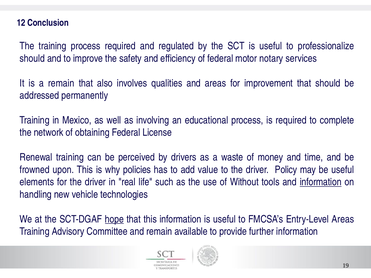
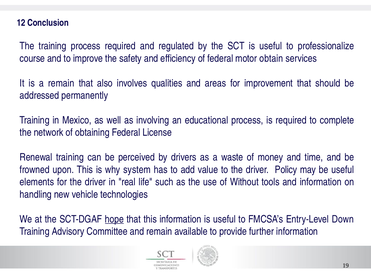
should at (32, 58): should -> course
notary: notary -> obtain
policies: policies -> system
information at (321, 182) underline: present -> none
Entry-Level Areas: Areas -> Down
